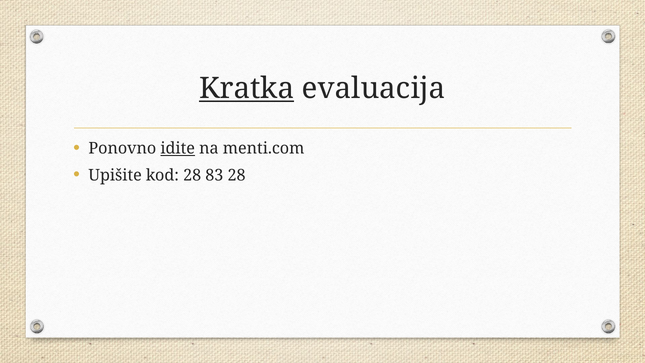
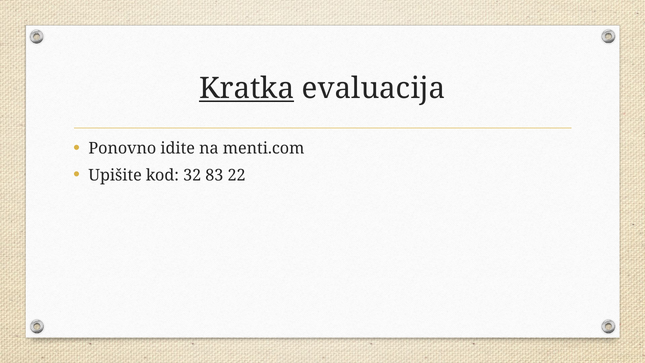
idite underline: present -> none
kod 28: 28 -> 32
83 28: 28 -> 22
